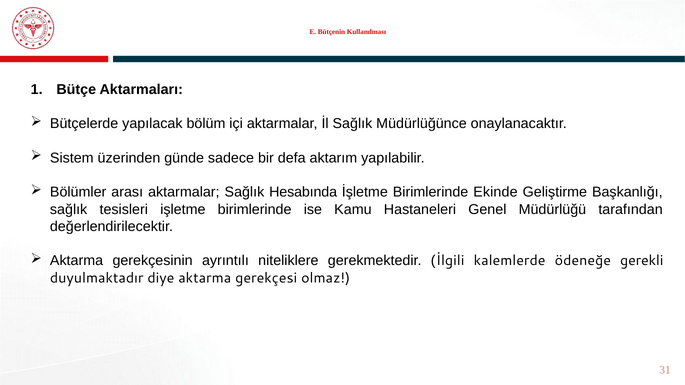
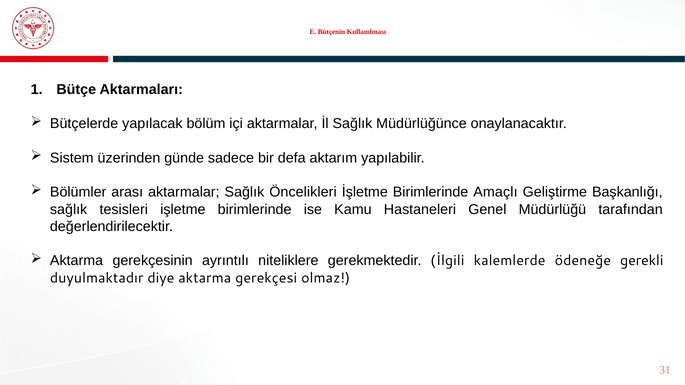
Hesabında: Hesabında -> Öncelikleri
Ekinde: Ekinde -> Amaçlı
